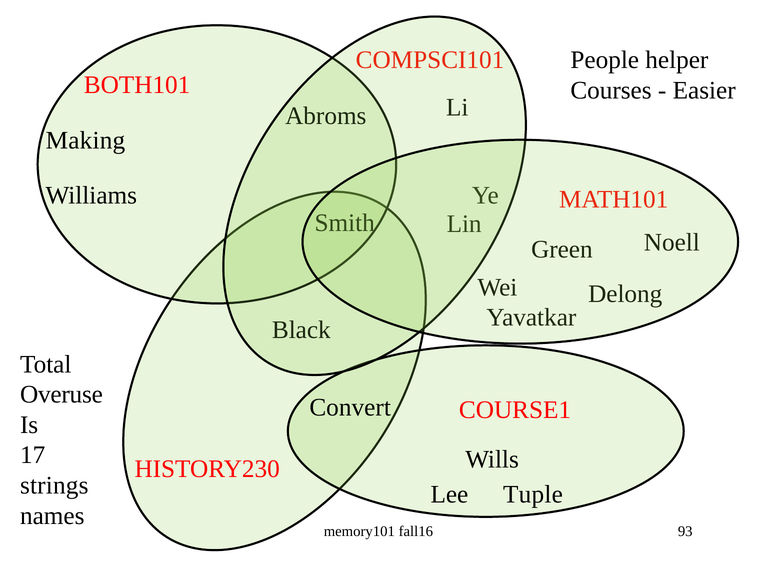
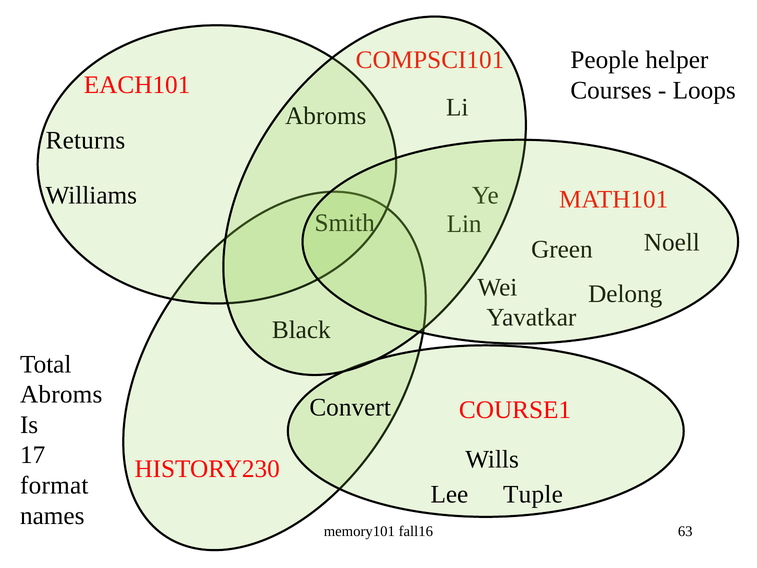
BOTH101: BOTH101 -> EACH101
Easier: Easier -> Loops
Making: Making -> Returns
Overuse at (61, 394): Overuse -> Abroms
strings: strings -> format
93: 93 -> 63
